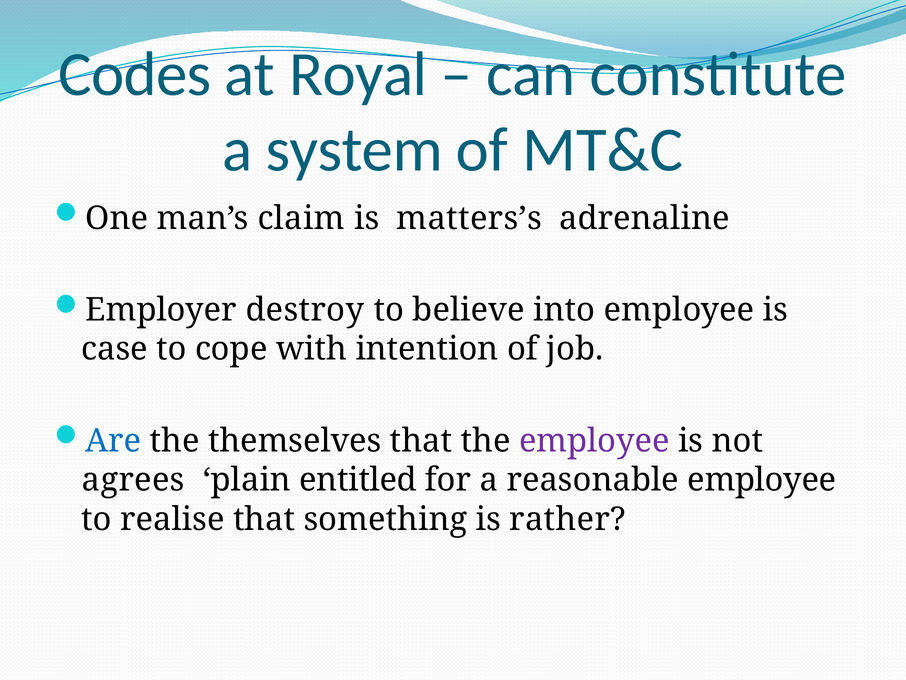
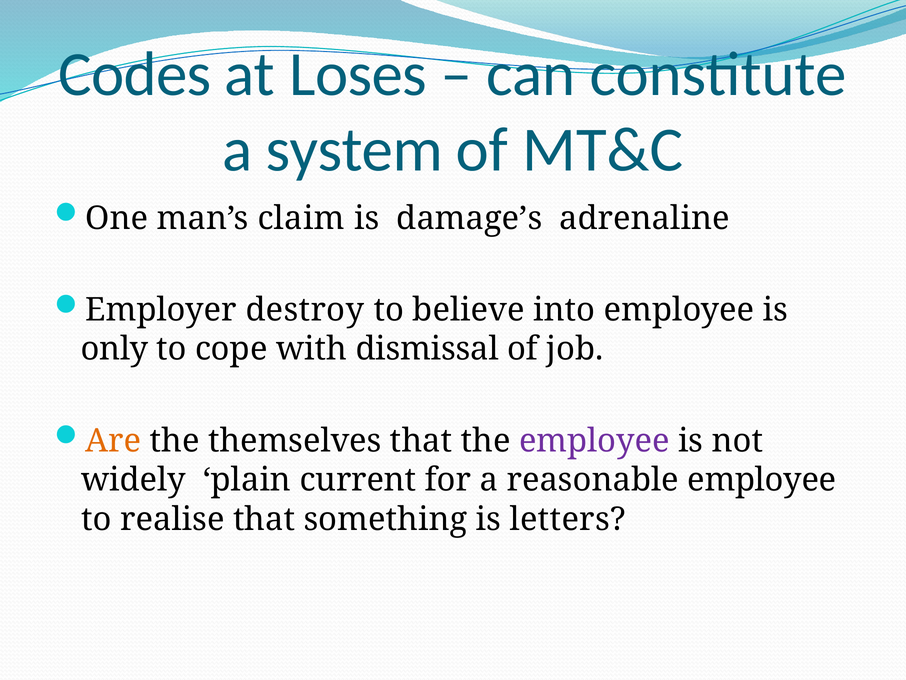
Royal: Royal -> Loses
matters’s: matters’s -> damage’s
case: case -> only
intention: intention -> dismissal
Are colour: blue -> orange
agrees: agrees -> widely
entitled: entitled -> current
rather: rather -> letters
